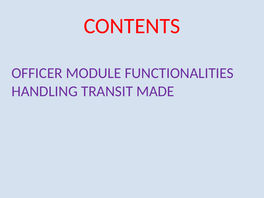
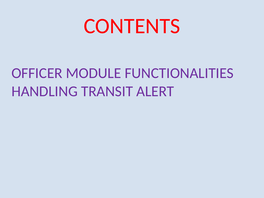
MADE: MADE -> ALERT
